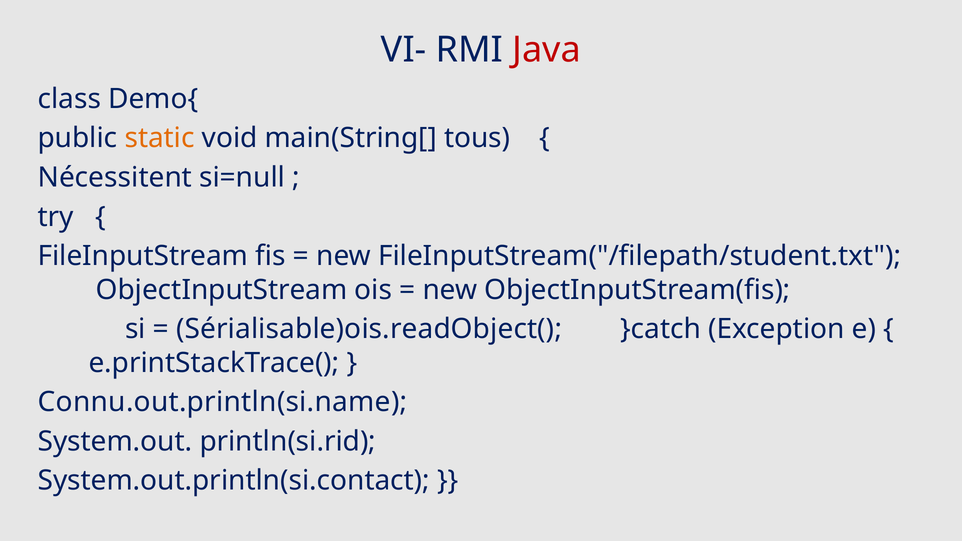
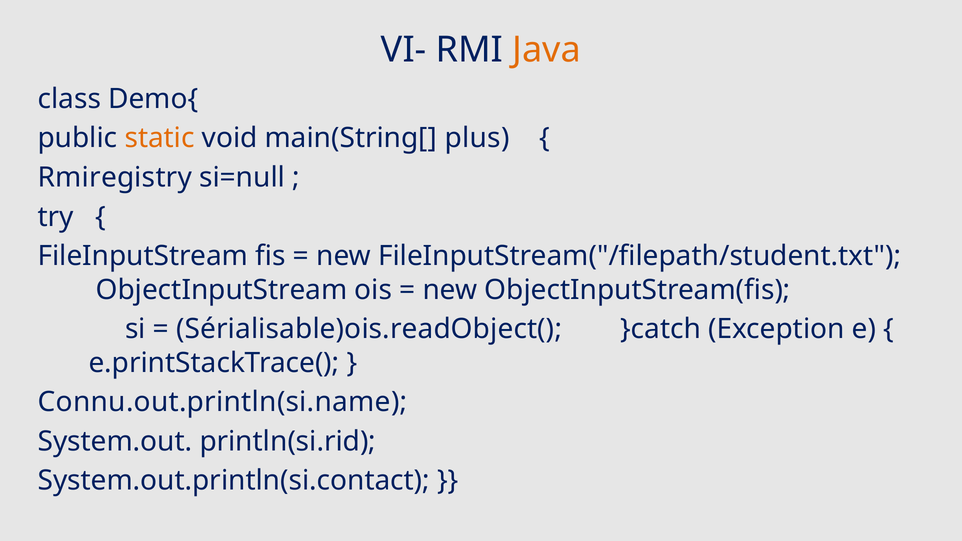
Java colour: red -> orange
tous: tous -> plus
Nécessitent: Nécessitent -> Rmiregistry
